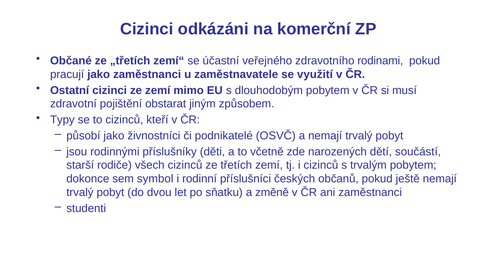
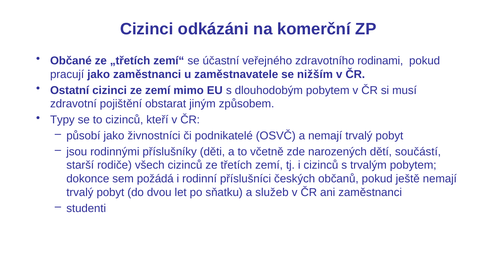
využití: využití -> nižším
symbol: symbol -> požádá
změně: změně -> služeb
